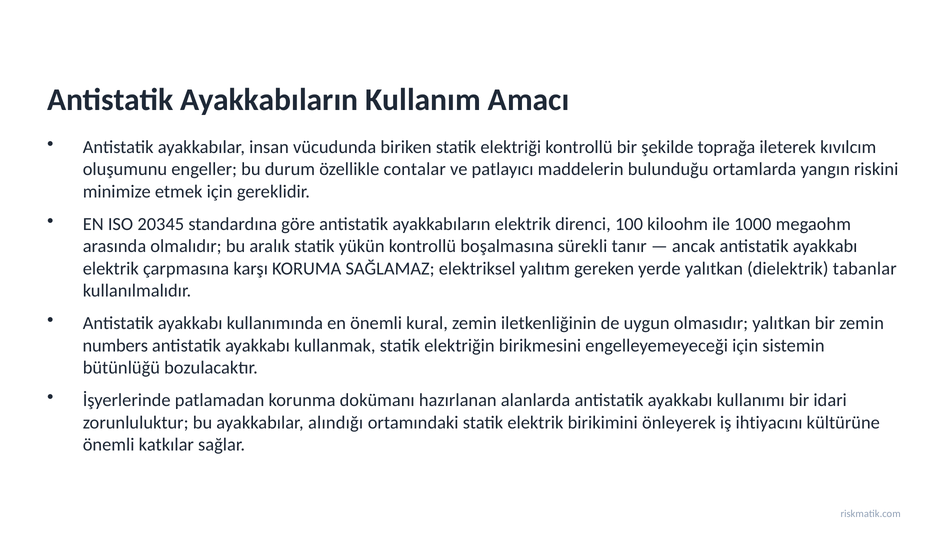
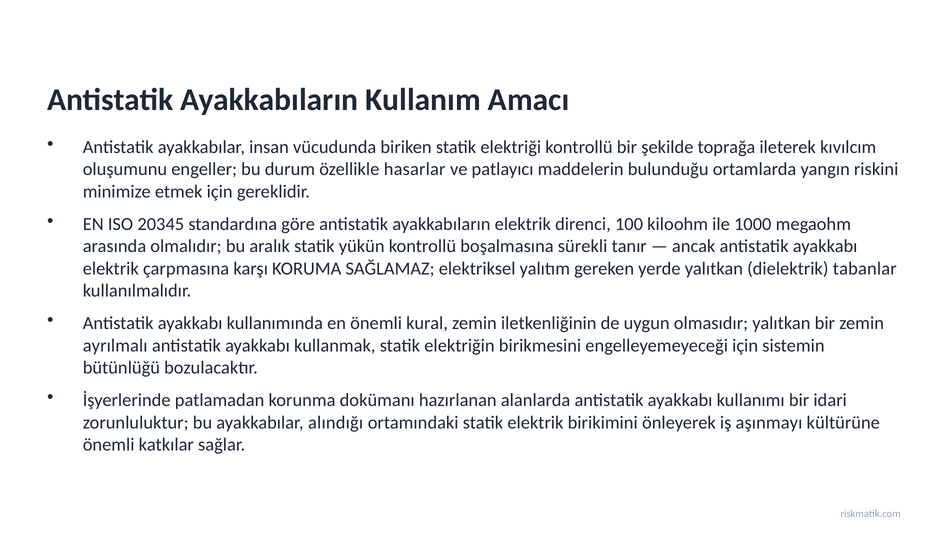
contalar: contalar -> hasarlar
numbers: numbers -> ayrılmalı
ihtiyacını: ihtiyacını -> aşınmayı
